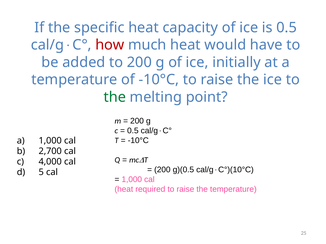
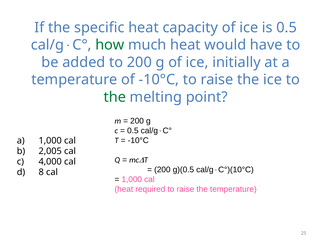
how colour: red -> green
2,700: 2,700 -> 2,005
5: 5 -> 8
